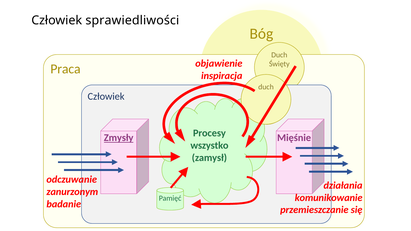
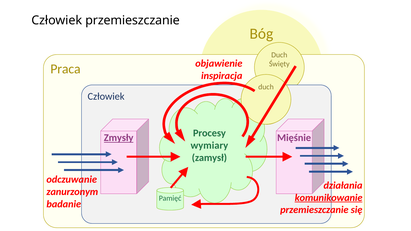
Człowiek sprawiedliwości: sprawiedliwości -> przemieszczanie
wszystko: wszystko -> wymiary
komunikowanie underline: none -> present
